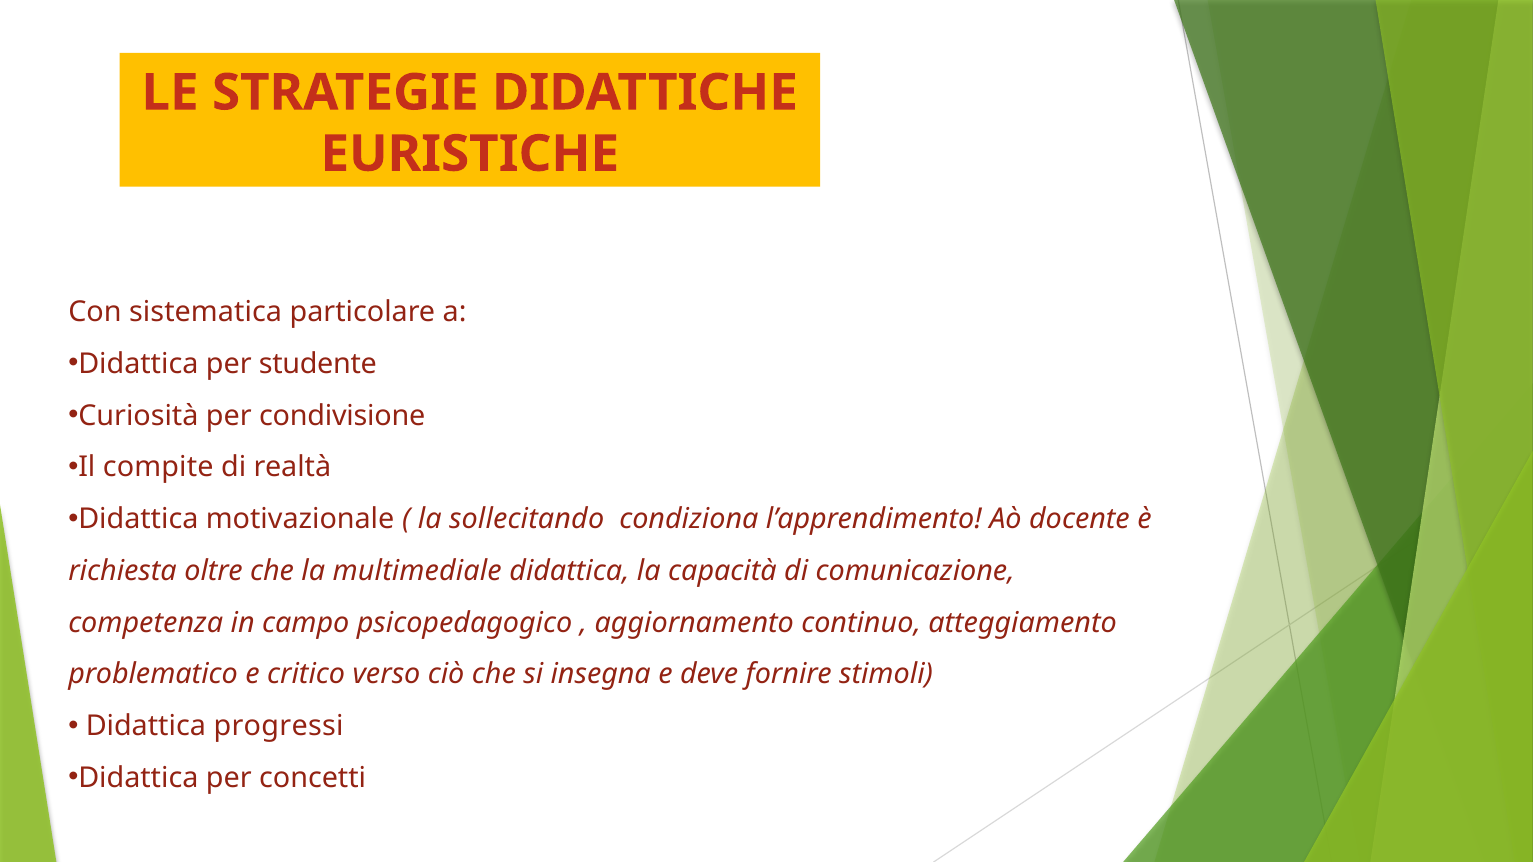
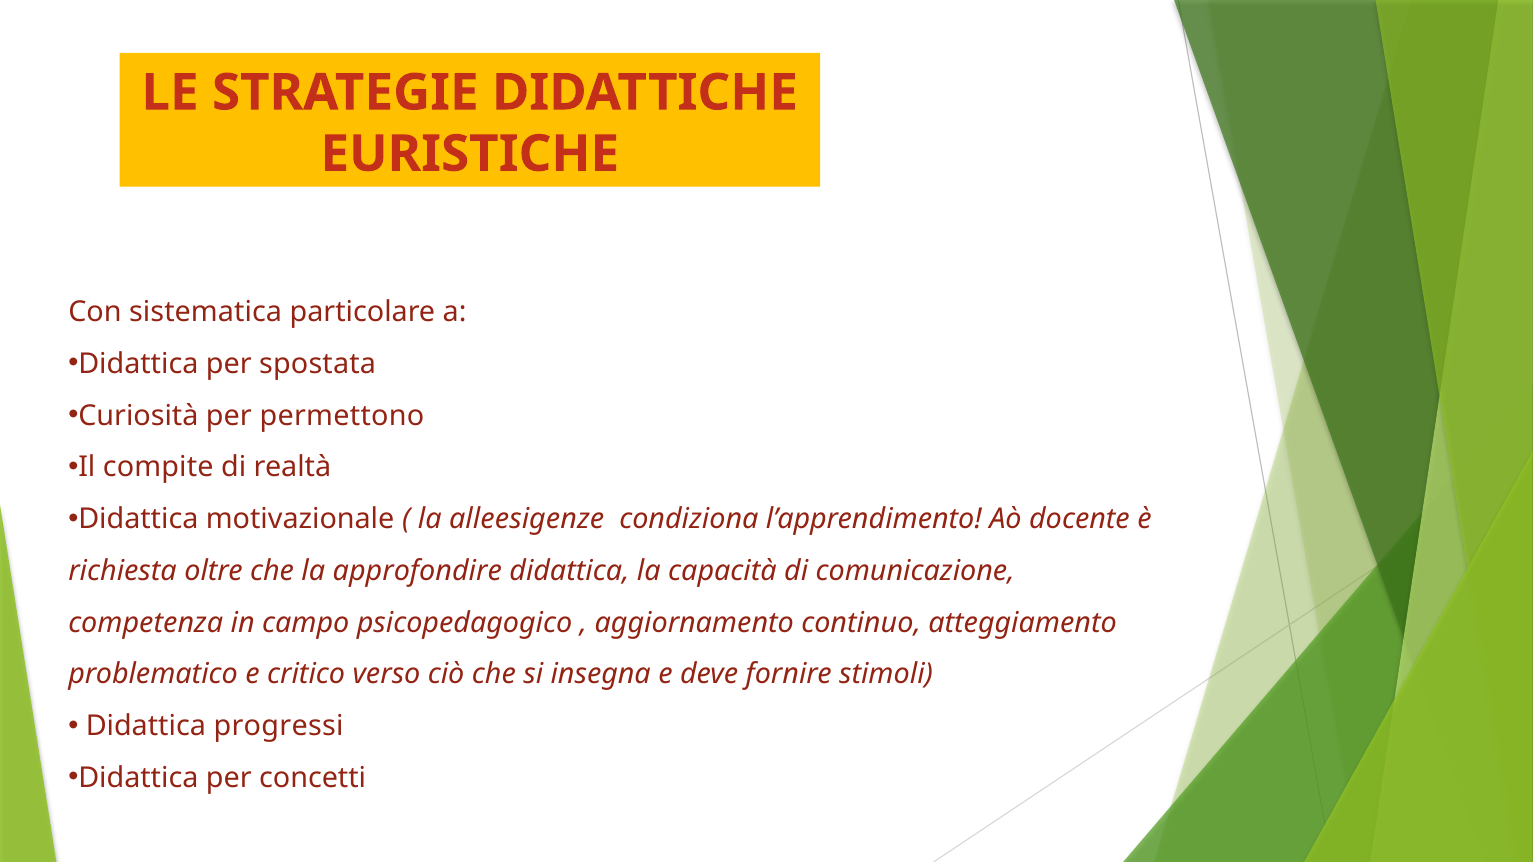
studente: studente -> spostata
condivisione: condivisione -> permettono
sollecitando: sollecitando -> alleesigenze
multimediale: multimediale -> approfondire
